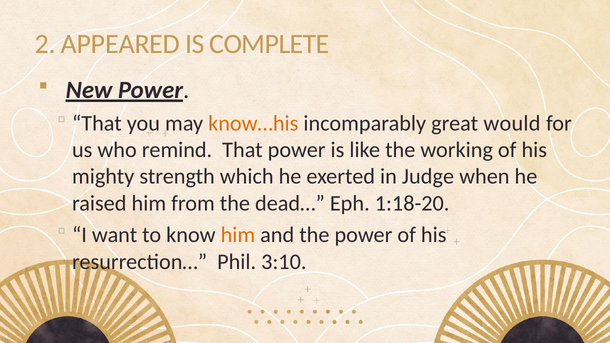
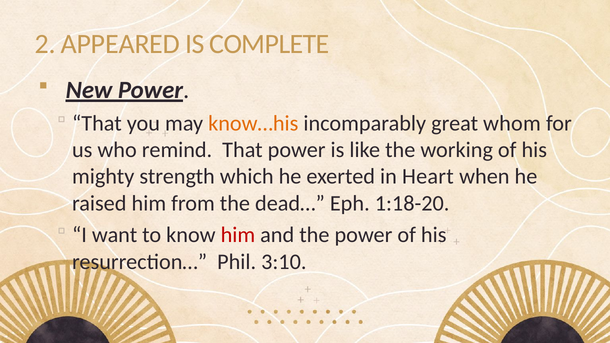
would: would -> whom
Judge: Judge -> Heart
him at (238, 235) colour: orange -> red
